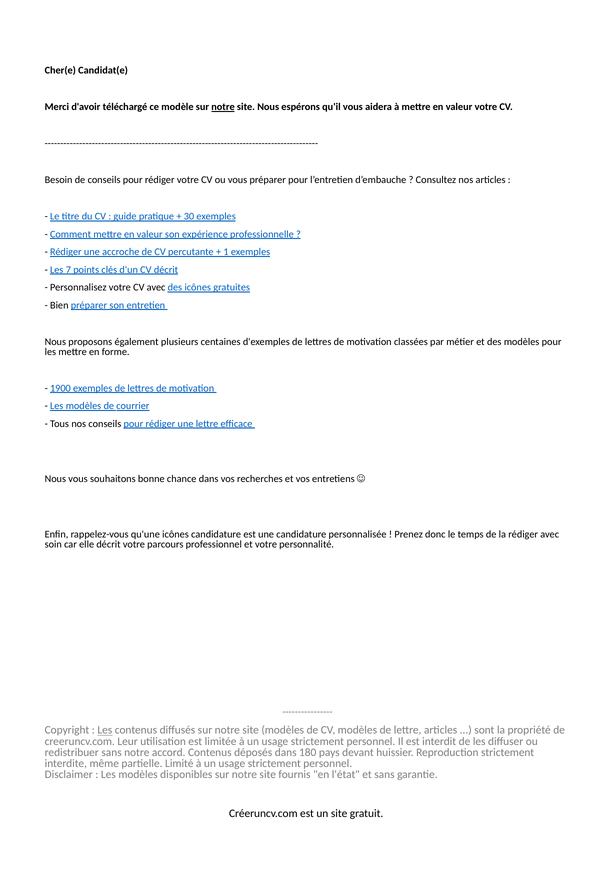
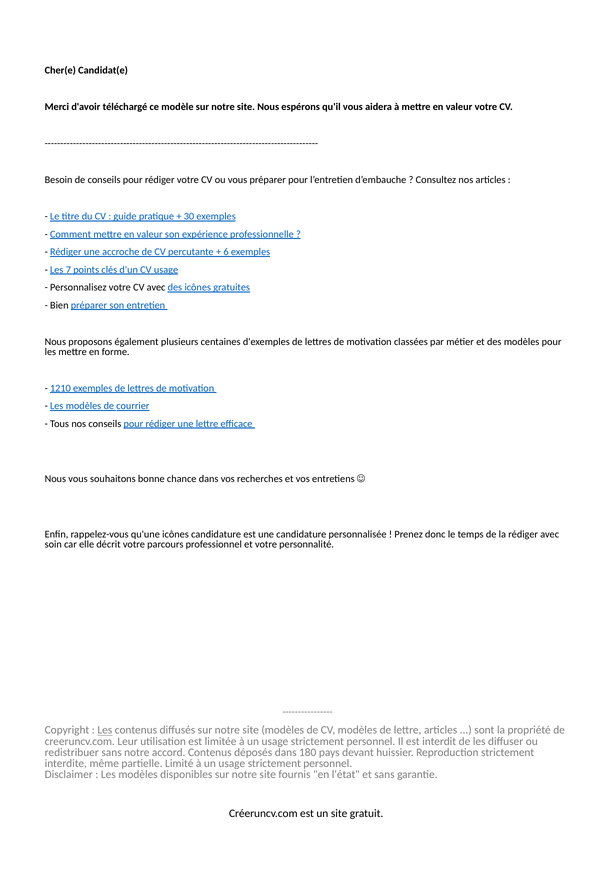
notre at (223, 107) underline: present -> none
1: 1 -> 6
CV décrit: décrit -> usage
1900: 1900 -> 1210
